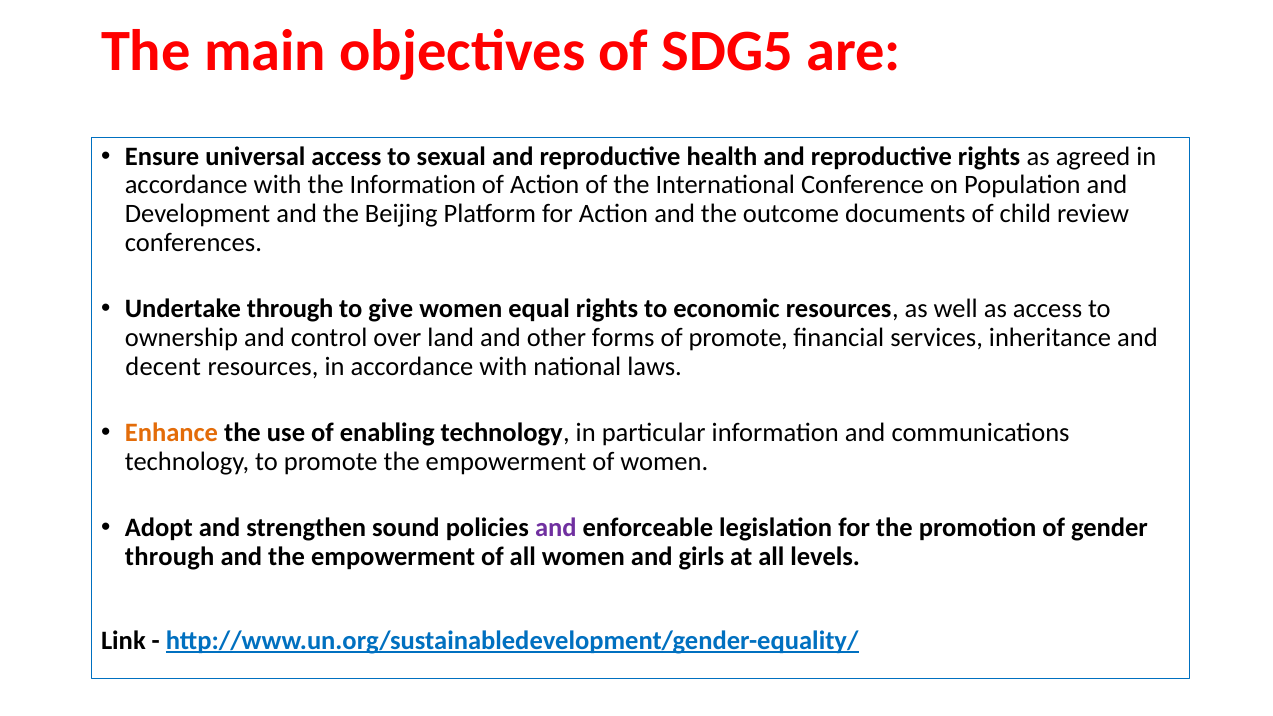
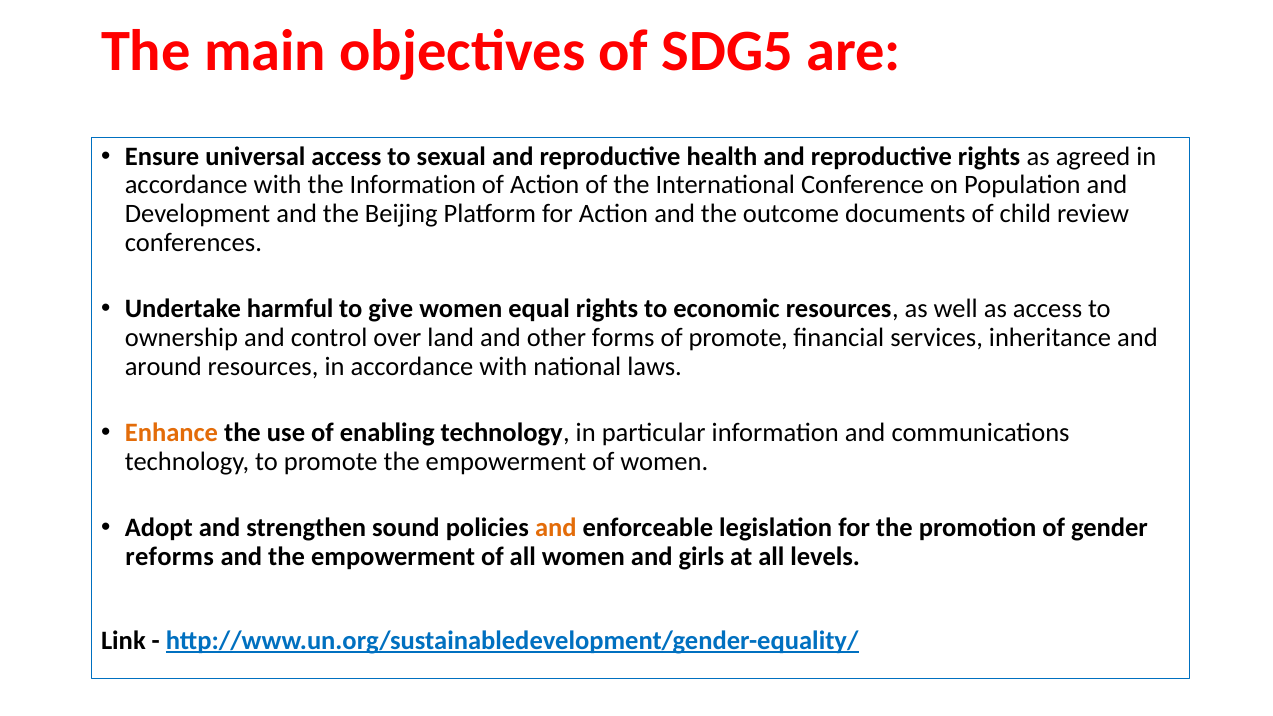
Undertake through: through -> harmful
decent: decent -> around
and at (556, 528) colour: purple -> orange
through at (170, 557): through -> reforms
